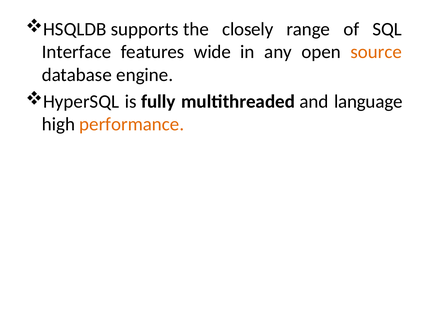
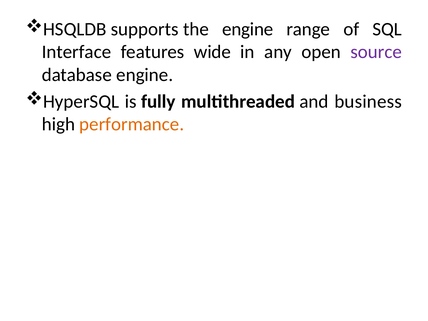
the closely: closely -> engine
source colour: orange -> purple
language: language -> business
